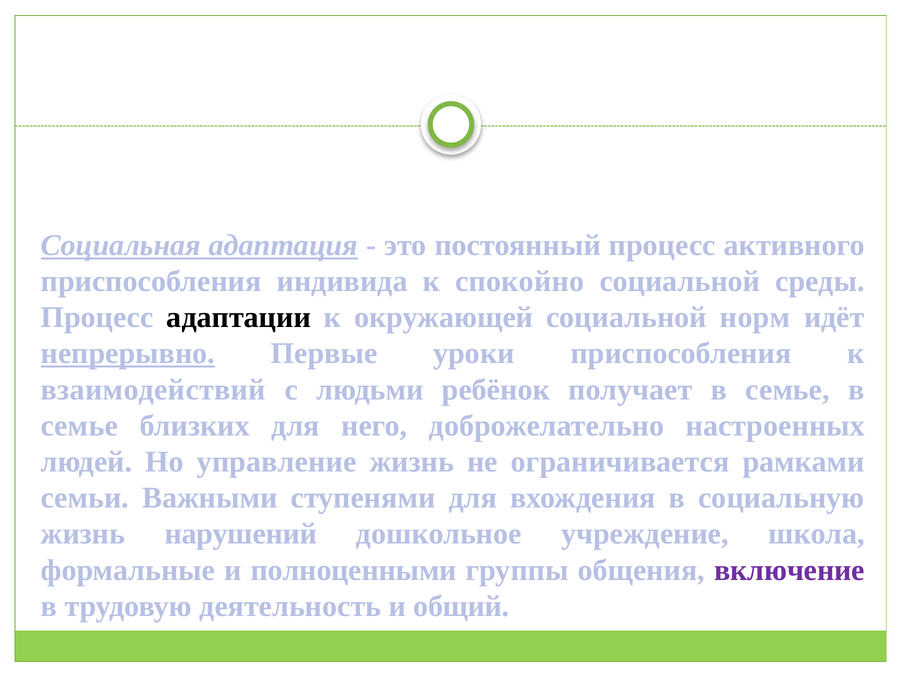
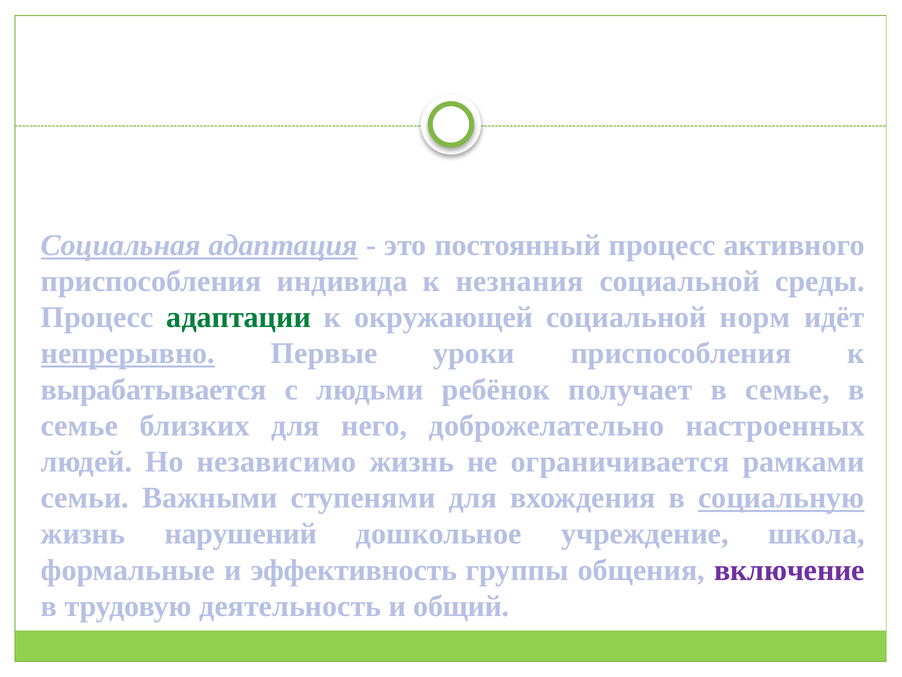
спокойно: спокойно -> незнания
адаптации colour: black -> green
взаимодействий: взаимодействий -> вырабатывается
управление: управление -> независимо
социальную underline: none -> present
полноценными: полноценными -> эффективность
